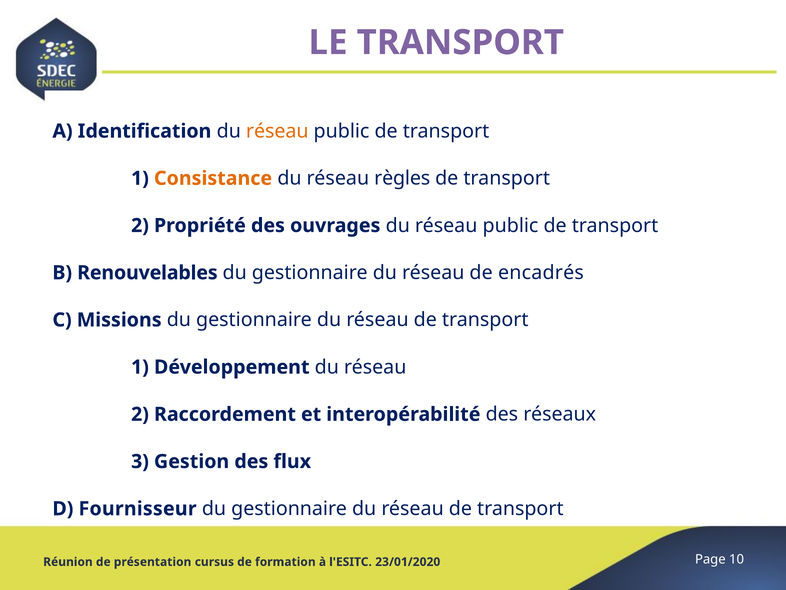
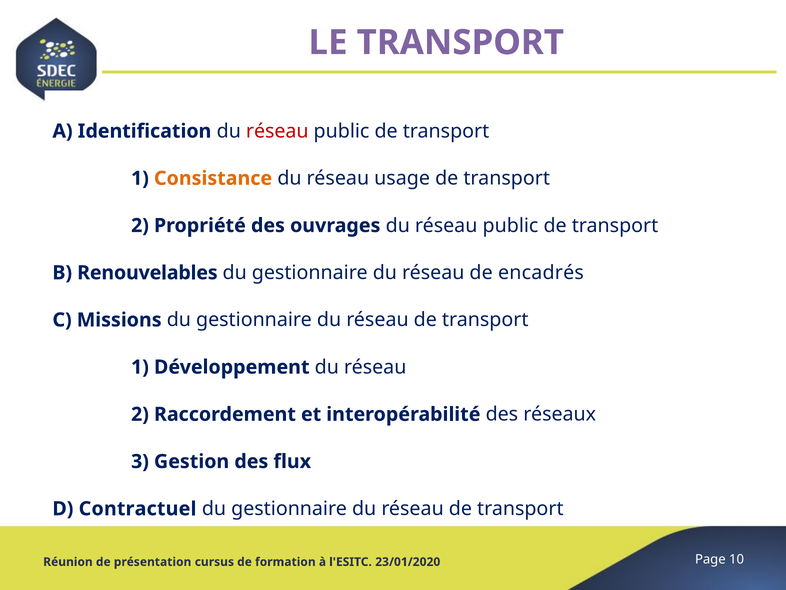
réseau at (277, 131) colour: orange -> red
règles: règles -> usage
Fournisseur: Fournisseur -> Contractuel
